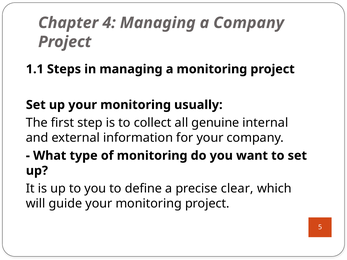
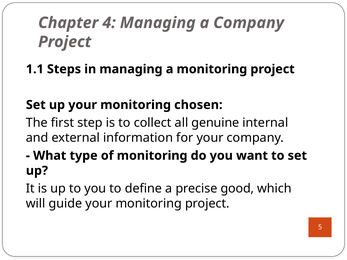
usually: usually -> chosen
clear: clear -> good
